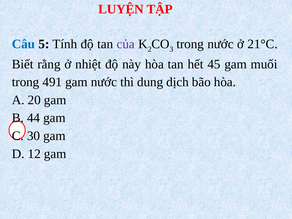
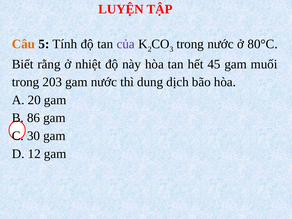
Câu colour: blue -> orange
21°C: 21°C -> 80°C
491: 491 -> 203
44: 44 -> 86
